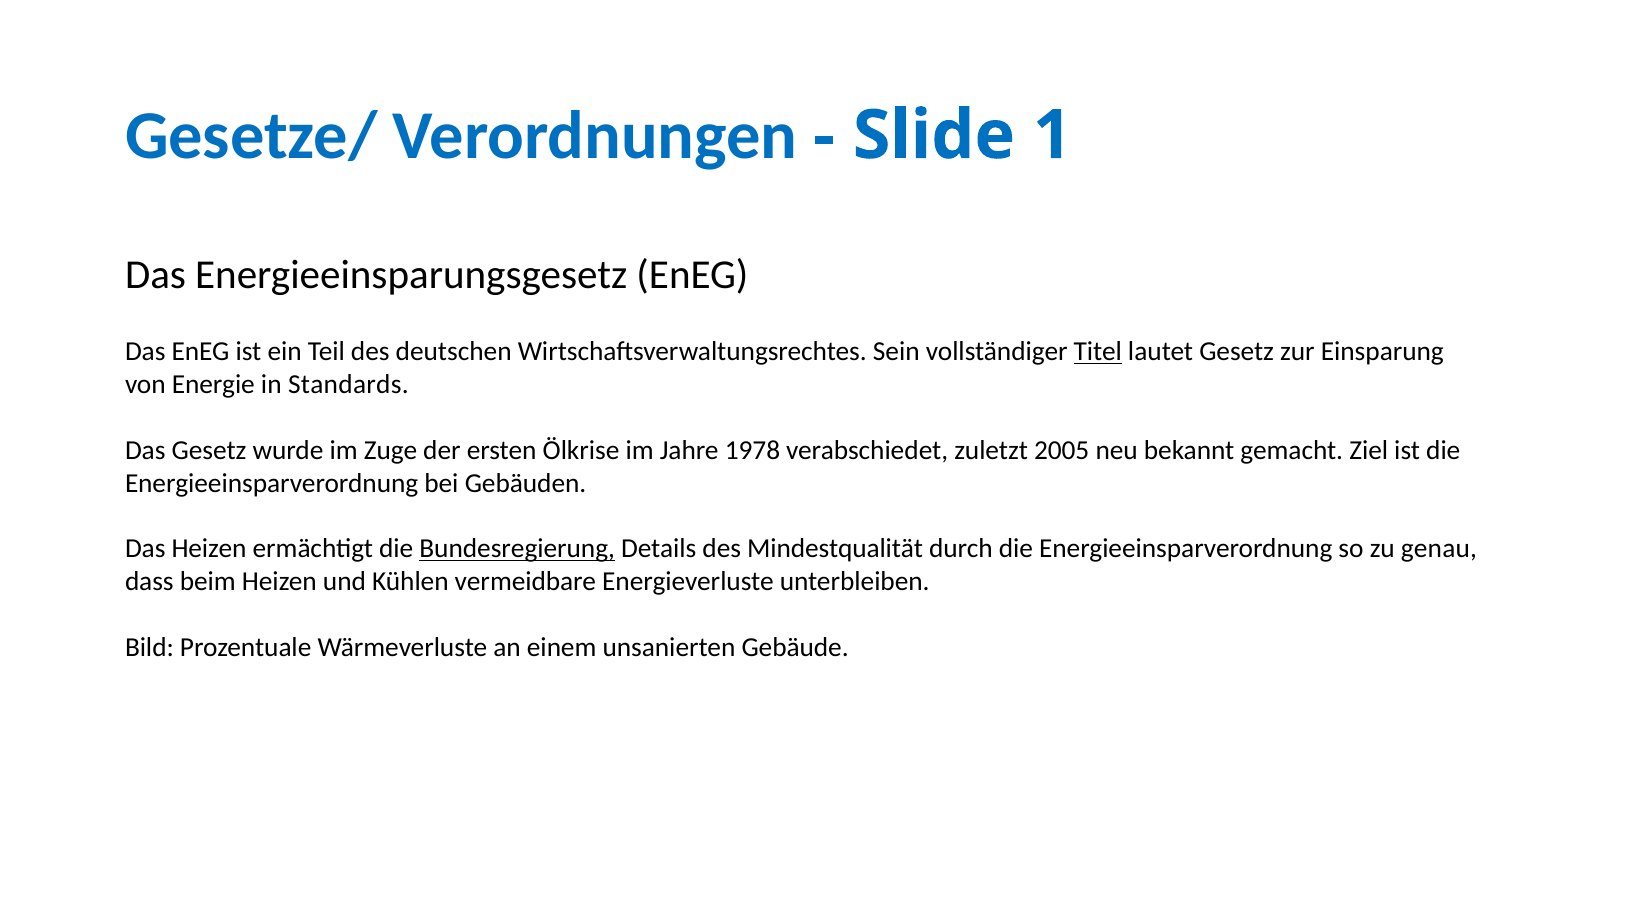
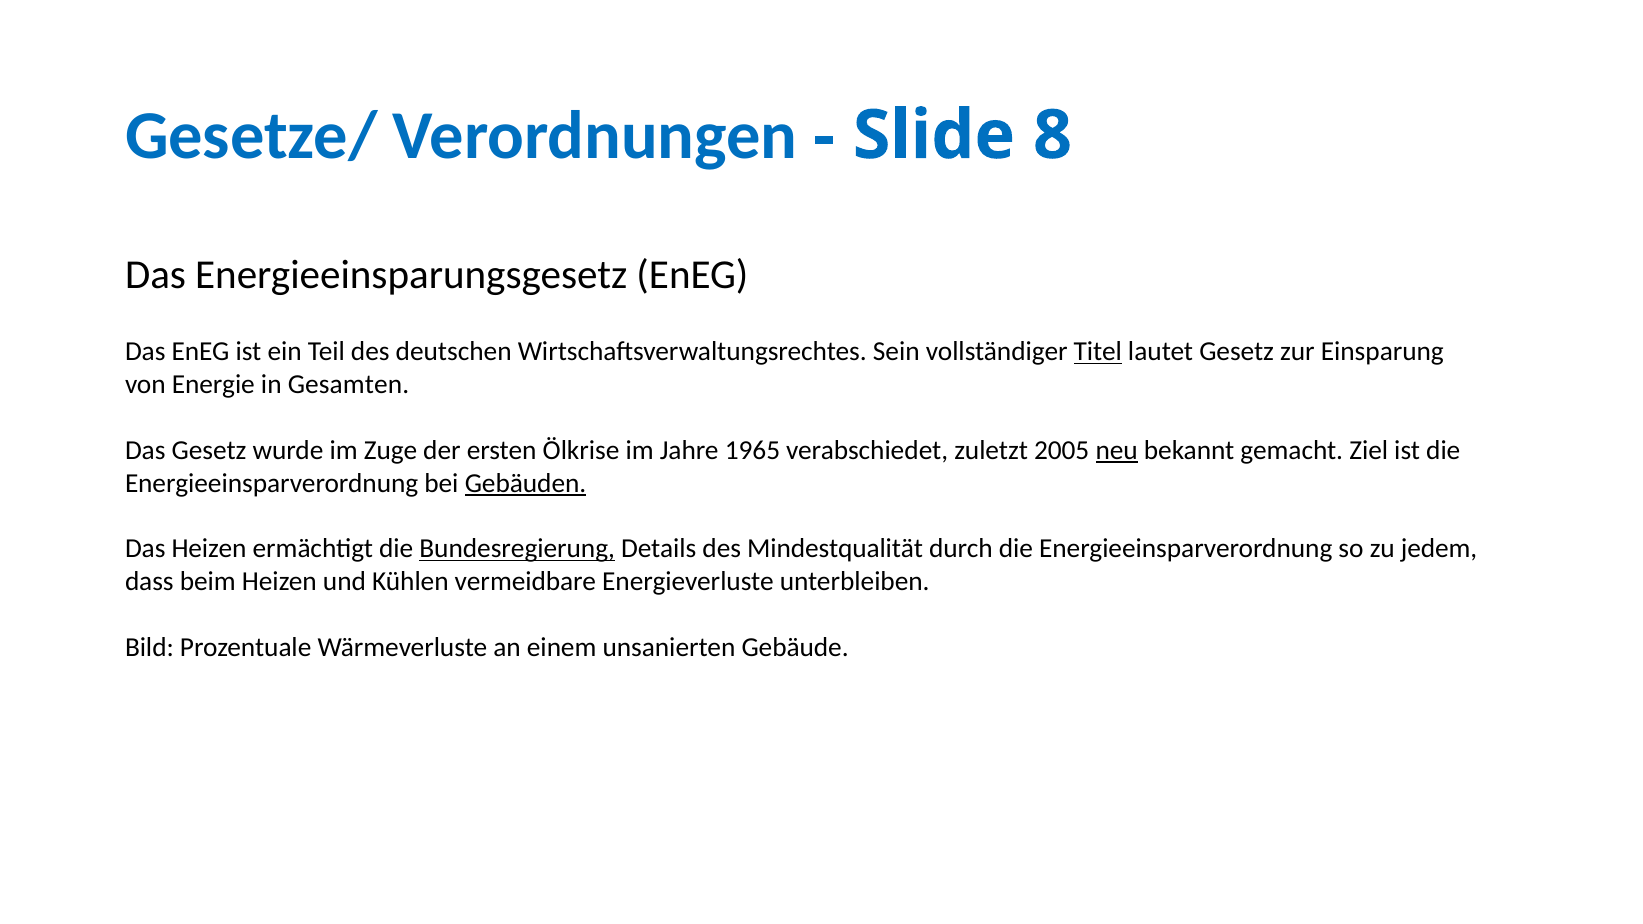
1: 1 -> 8
Standards: Standards -> Gesamten
1978: 1978 -> 1965
neu underline: none -> present
Gebäuden underline: none -> present
genau: genau -> jedem
